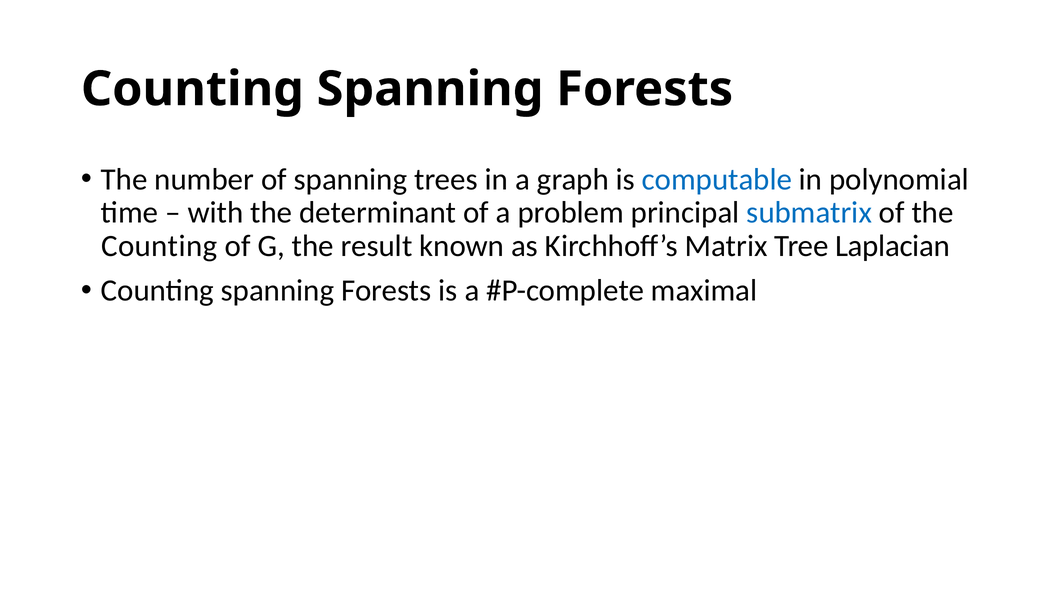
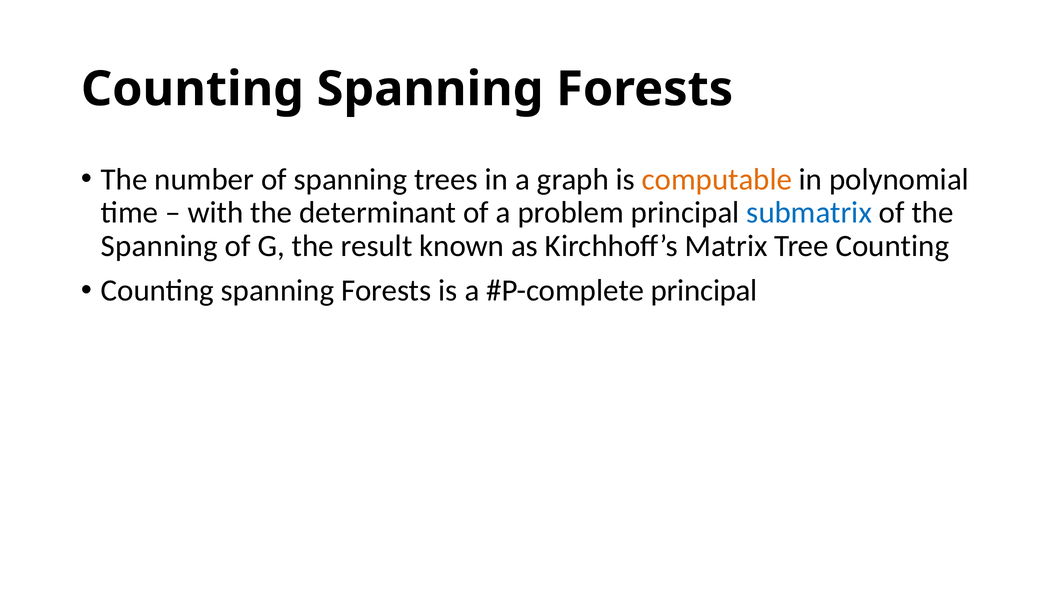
computable colour: blue -> orange
Counting at (159, 246): Counting -> Spanning
Tree Laplacian: Laplacian -> Counting
maximal at (704, 291): maximal -> principal
